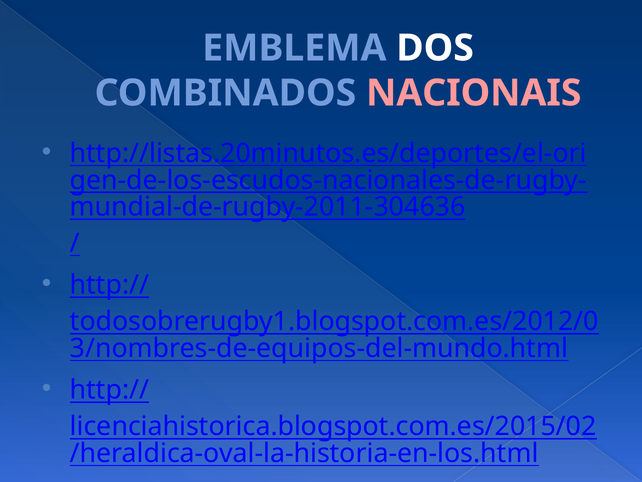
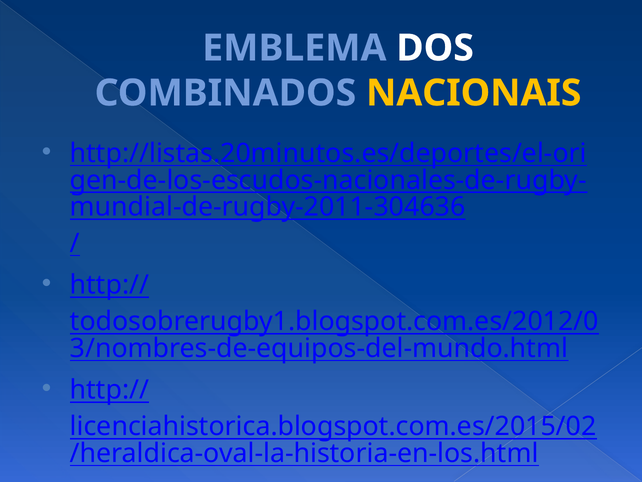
NACIONAIS colour: pink -> yellow
